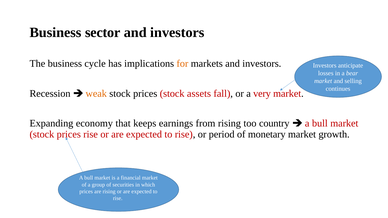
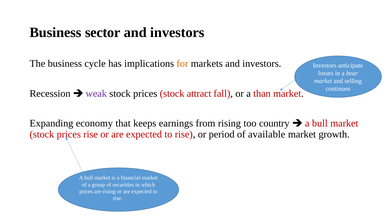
weak colour: orange -> purple
assets: assets -> attract
very: very -> than
monetary: monetary -> available
